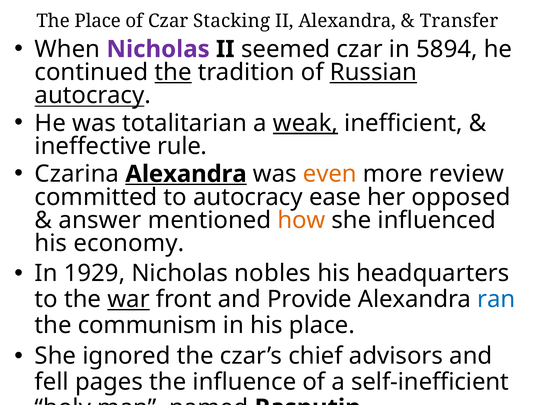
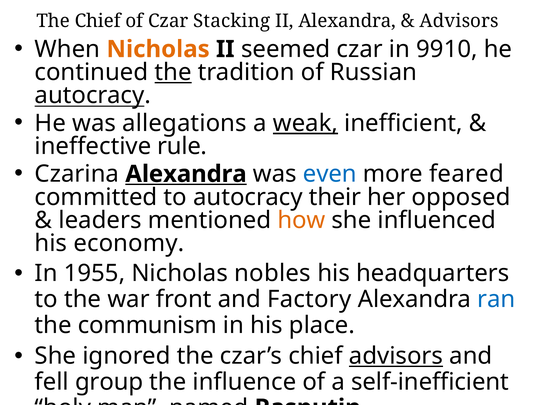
The Place: Place -> Chief
Transfer at (459, 21): Transfer -> Advisors
Nicholas at (158, 49) colour: purple -> orange
5894: 5894 -> 9910
Russian underline: present -> none
totalitarian: totalitarian -> allegations
even colour: orange -> blue
review: review -> feared
ease: ease -> their
answer: answer -> leaders
1929: 1929 -> 1955
war underline: present -> none
Provide: Provide -> Factory
advisors at (396, 356) underline: none -> present
pages: pages -> group
